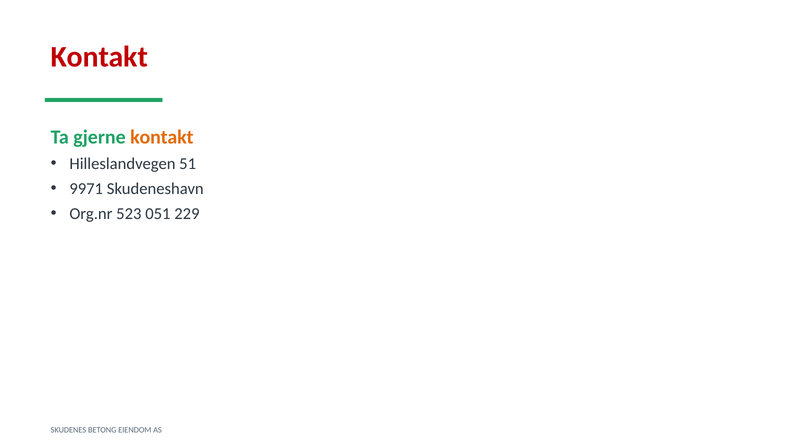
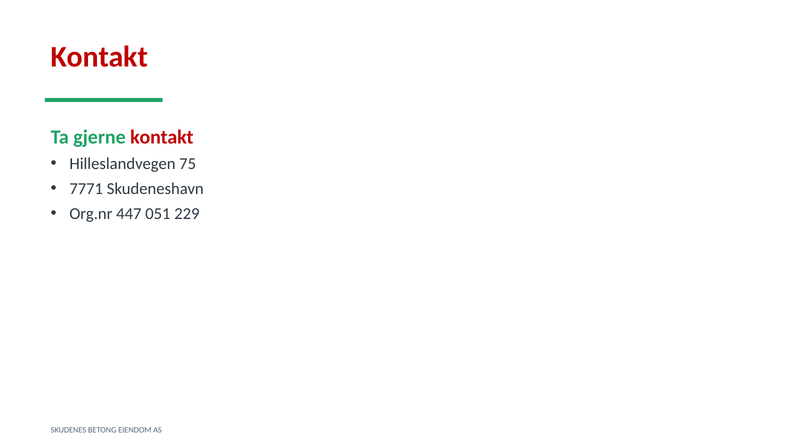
kontakt at (162, 137) colour: orange -> red
51: 51 -> 75
9971: 9971 -> 7771
523: 523 -> 447
